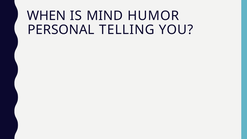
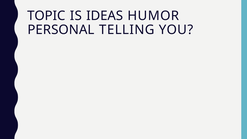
WHEN: WHEN -> TOPIC
MIND: MIND -> IDEAS
